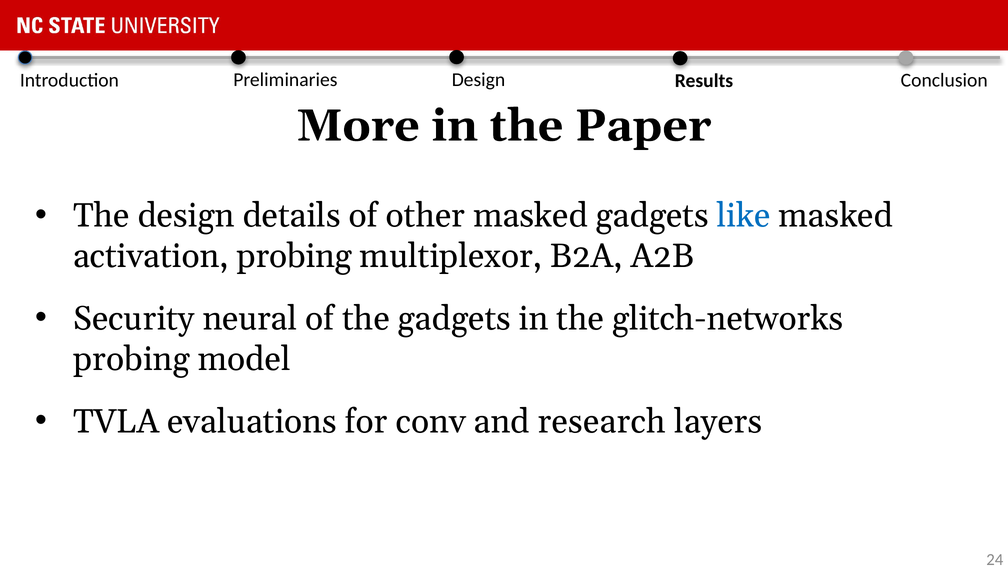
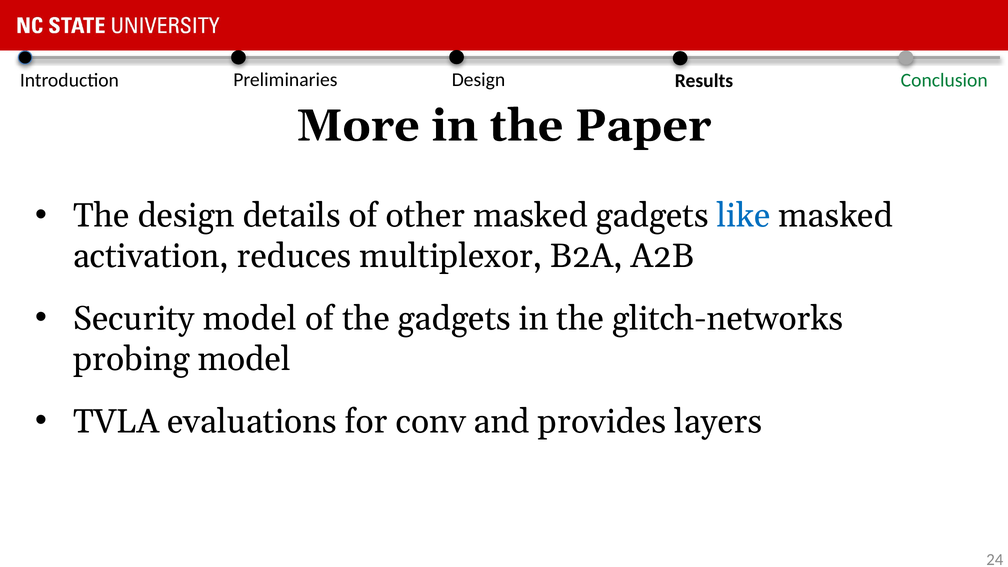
Conclusion colour: black -> green
activation probing: probing -> reduces
Security neural: neural -> model
research: research -> provides
